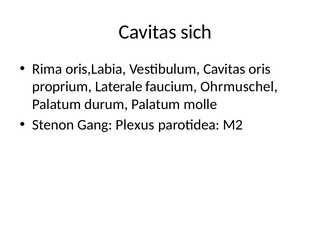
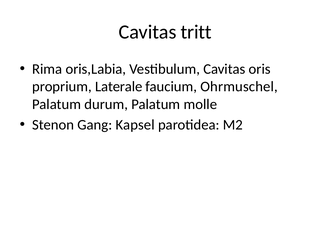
sich: sich -> tritt
Plexus: Plexus -> Kapsel
